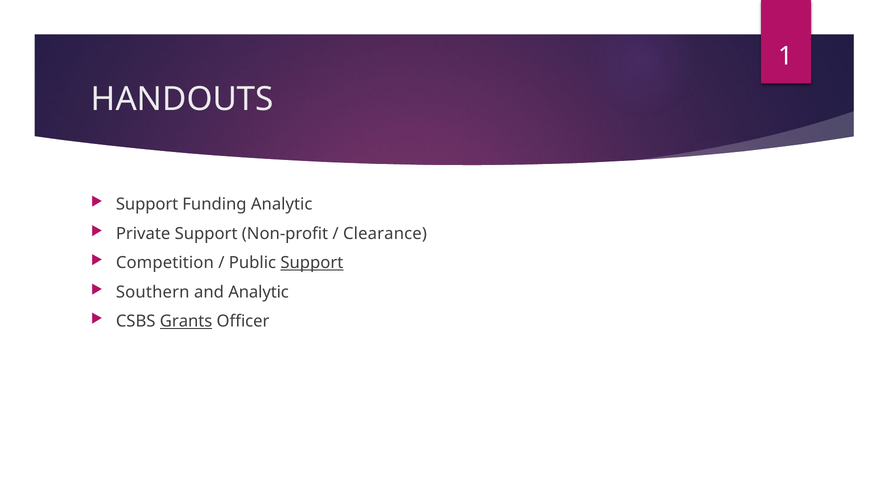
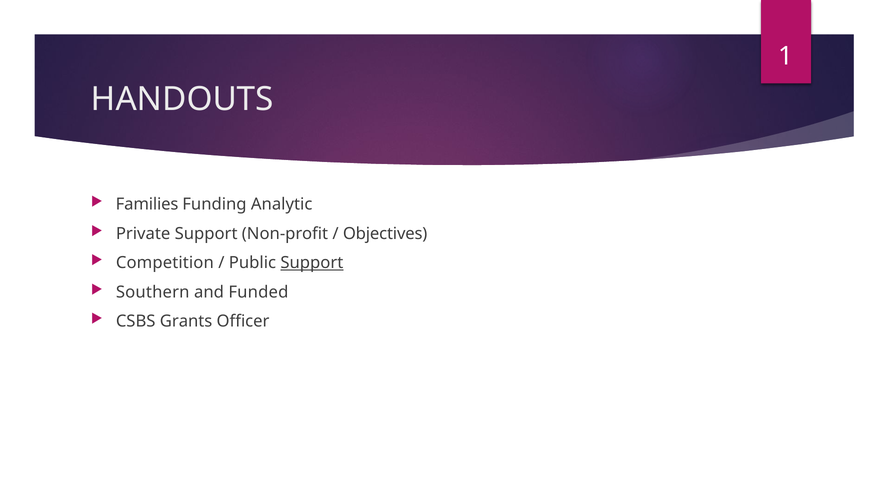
Support at (147, 204): Support -> Families
Clearance: Clearance -> Objectives
and Analytic: Analytic -> Funded
Grants underline: present -> none
